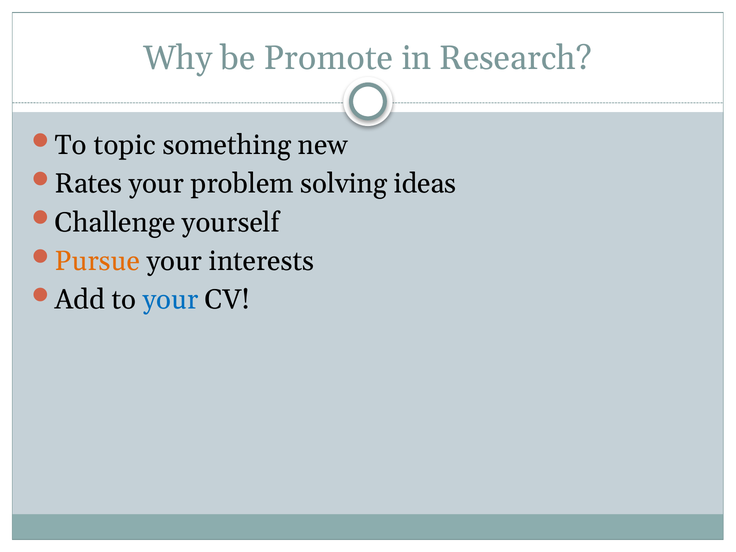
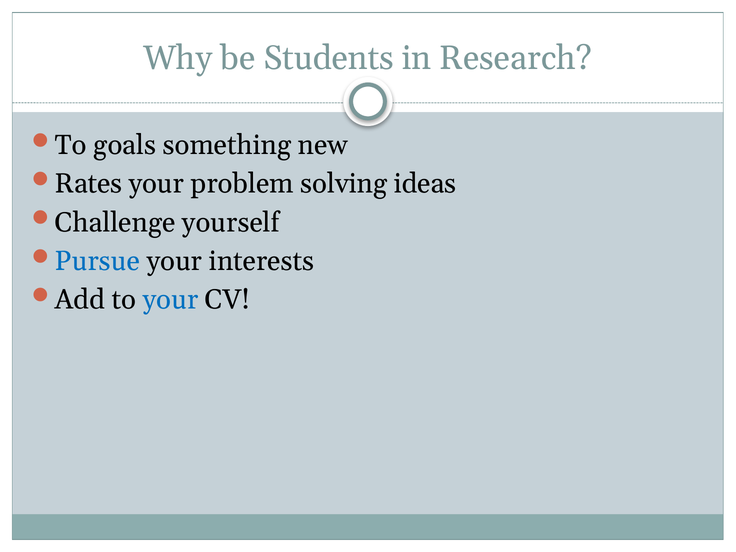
Promote: Promote -> Students
topic: topic -> goals
Pursue colour: orange -> blue
